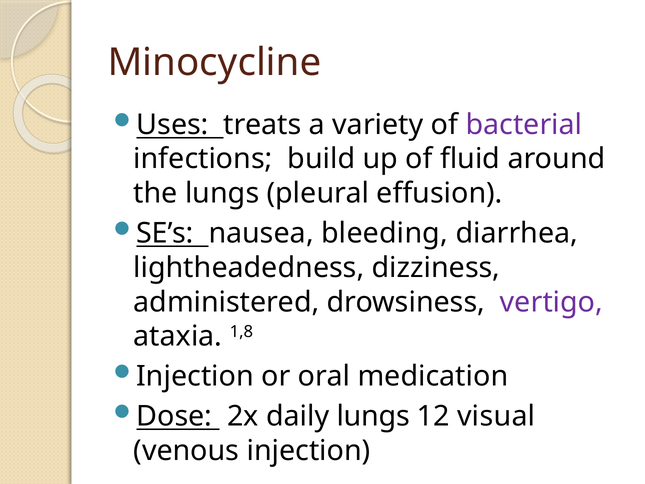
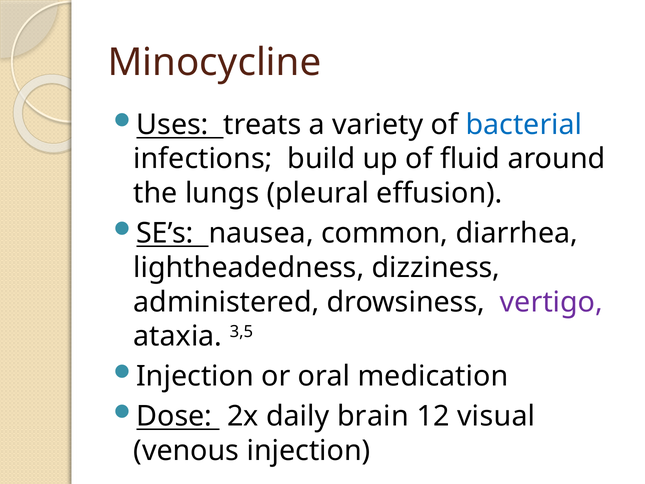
bacterial colour: purple -> blue
bleeding: bleeding -> common
1,8: 1,8 -> 3,5
daily lungs: lungs -> brain
